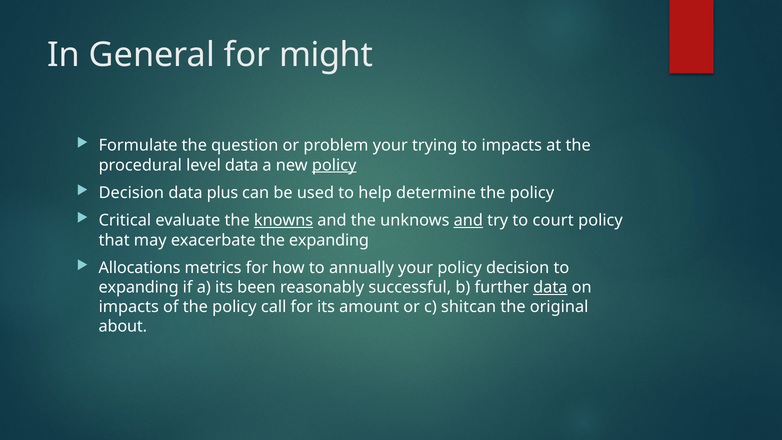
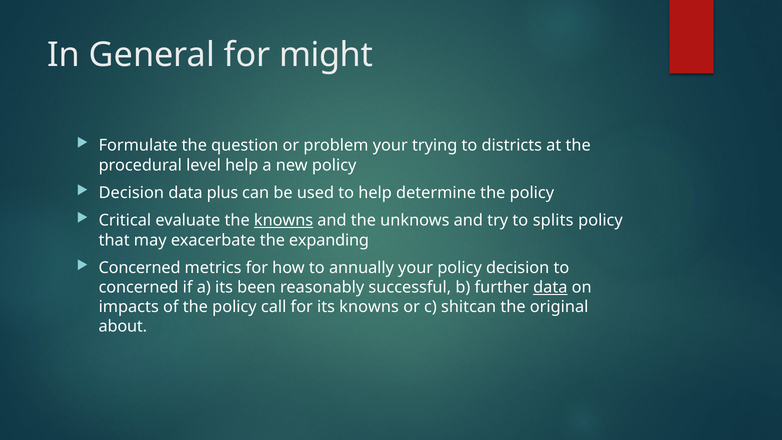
to impacts: impacts -> districts
level data: data -> help
policy at (334, 165) underline: present -> none
and at (468, 221) underline: present -> none
court: court -> splits
Allocations at (140, 268): Allocations -> Concerned
expanding at (139, 287): expanding -> concerned
its amount: amount -> knowns
